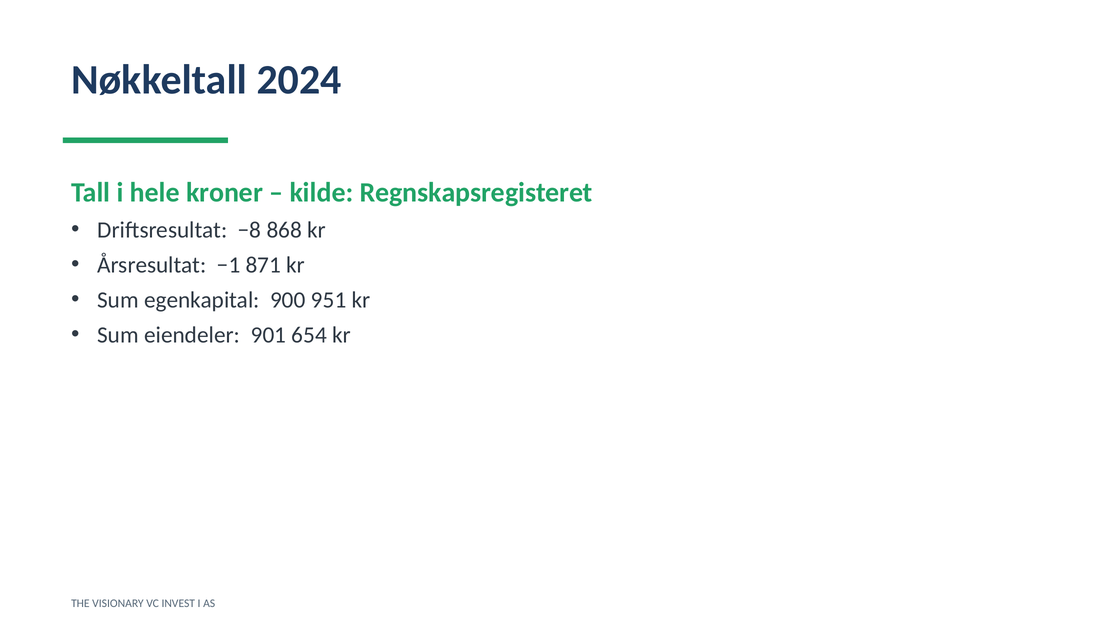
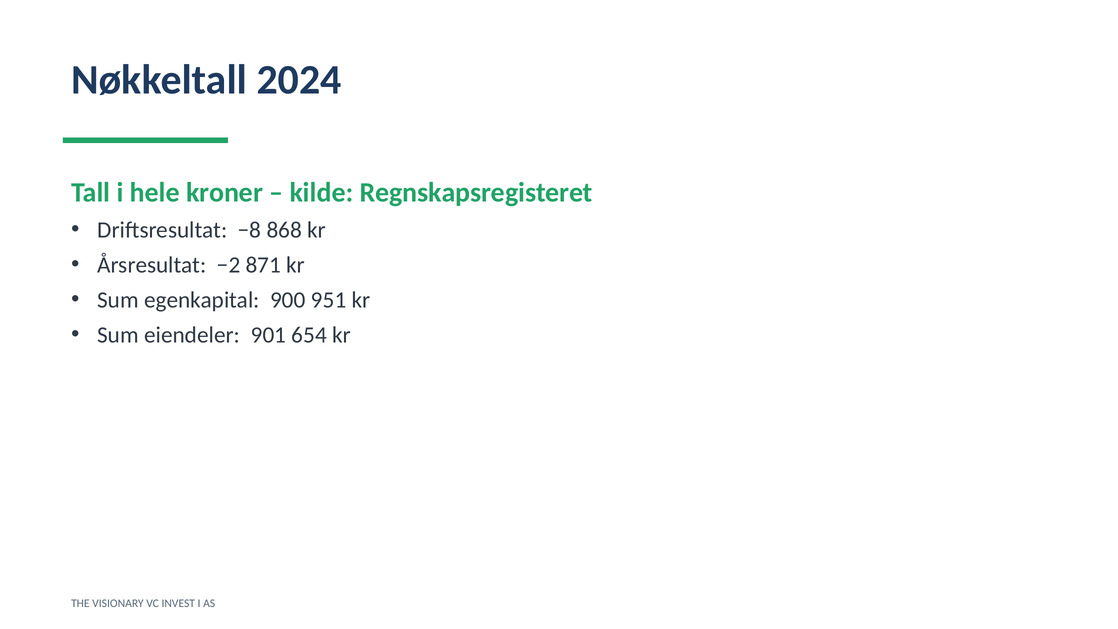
−1: −1 -> −2
